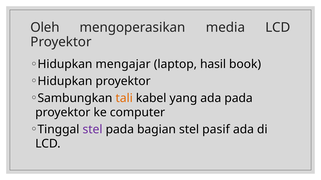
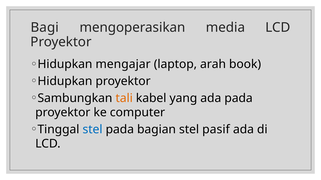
Oleh: Oleh -> Bagi
hasil: hasil -> arah
stel at (93, 130) colour: purple -> blue
